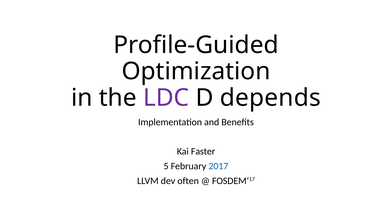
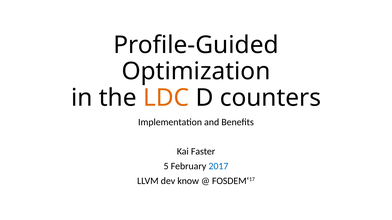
LDC colour: purple -> orange
depends: depends -> counters
often: often -> know
